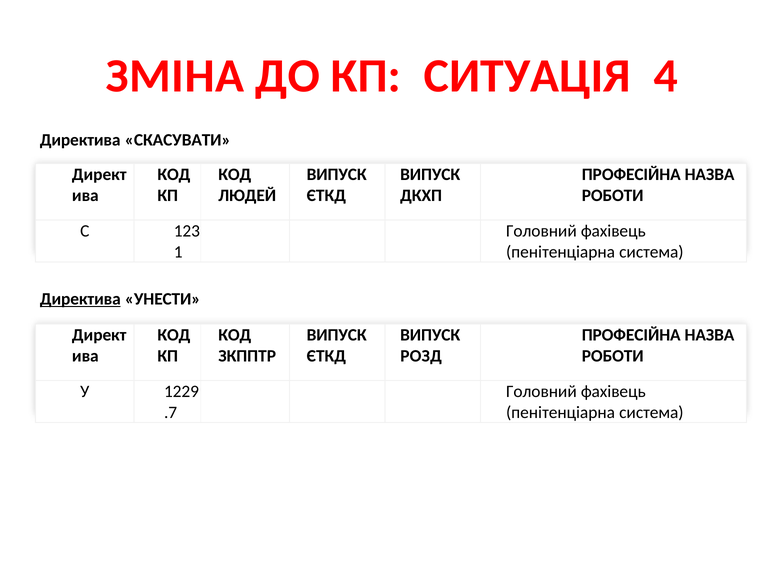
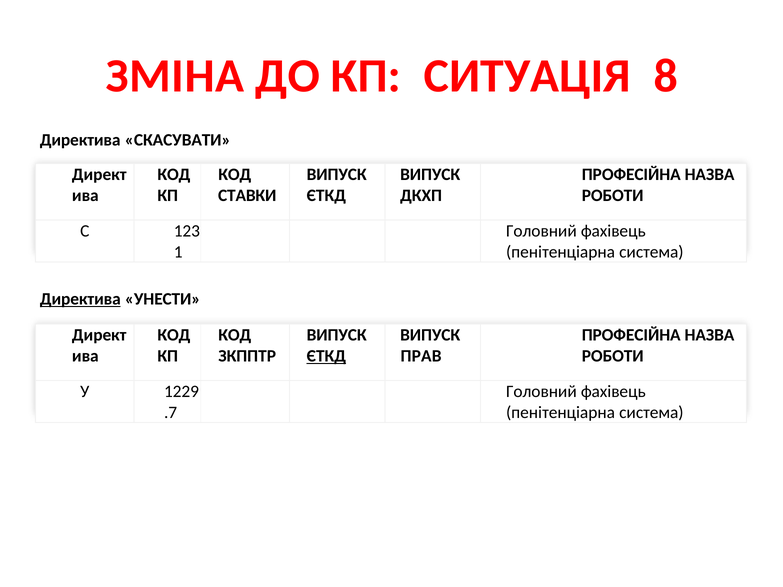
4: 4 -> 8
ЛЮДЕЙ: ЛЮДЕЙ -> СТАВКИ
ЄТКД at (326, 356) underline: none -> present
РОЗД: РОЗД -> ПРАВ
